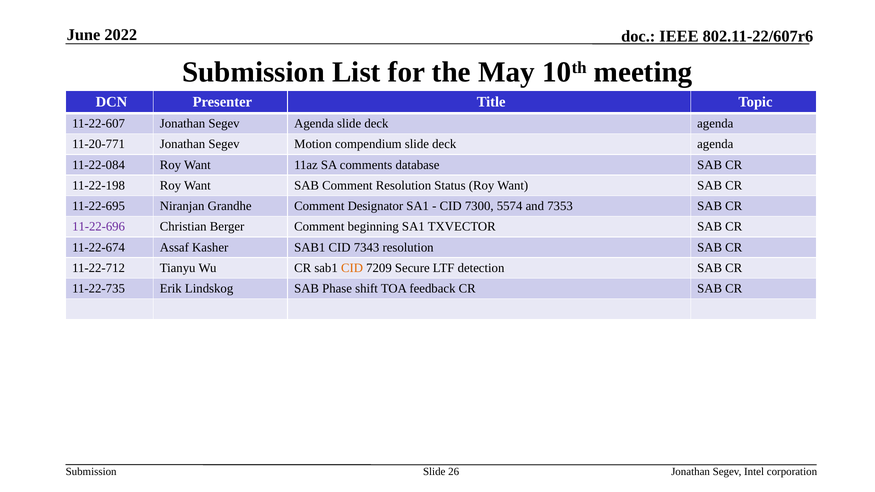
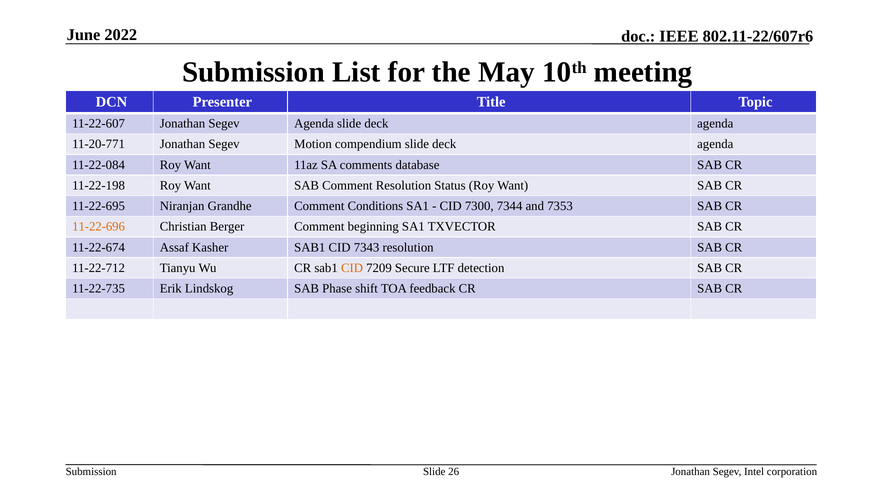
Designator: Designator -> Conditions
5574: 5574 -> 7344
11-22-696 colour: purple -> orange
